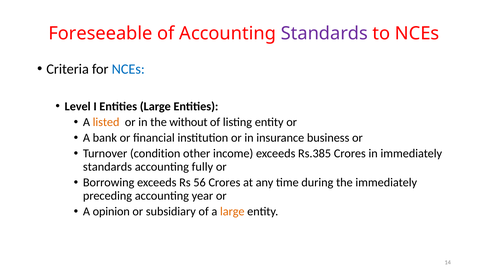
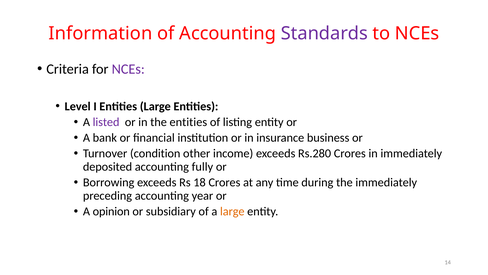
Foreseeable: Foreseeable -> Information
NCEs at (128, 69) colour: blue -> purple
listed colour: orange -> purple
the without: without -> entities
Rs.385: Rs.385 -> Rs.280
standards at (107, 166): standards -> deposited
56: 56 -> 18
